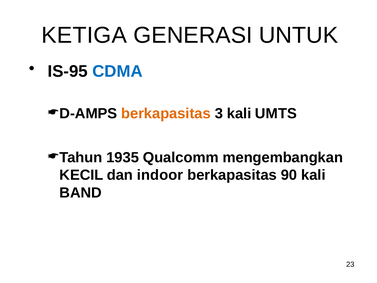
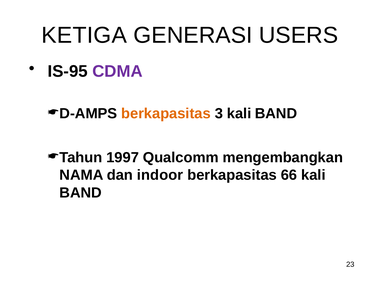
UNTUK: UNTUK -> USERS
CDMA colour: blue -> purple
3 kali UMTS: UMTS -> BAND
1935: 1935 -> 1997
KECIL: KECIL -> NAMA
90: 90 -> 66
